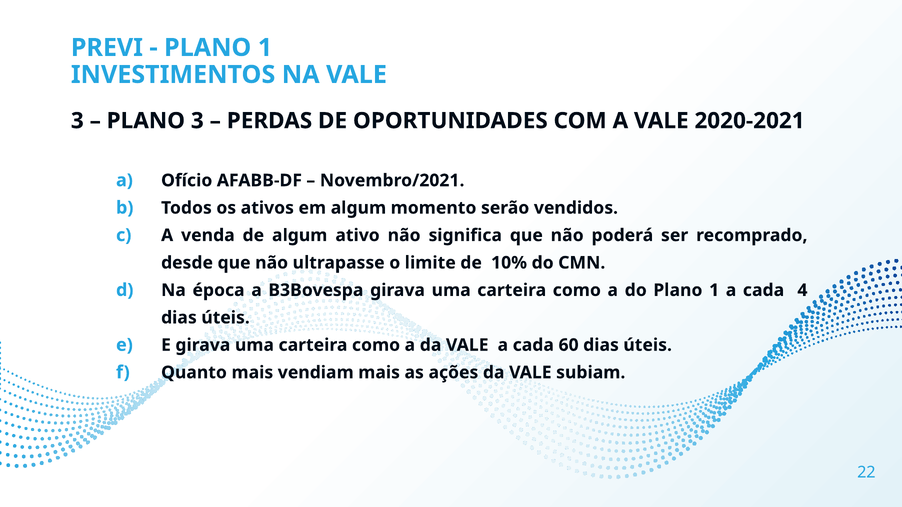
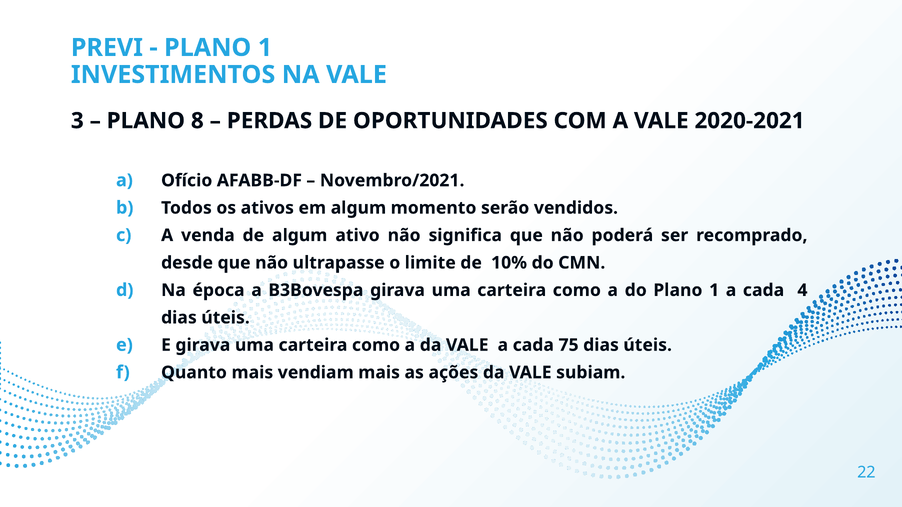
PLANO 3: 3 -> 8
60: 60 -> 75
